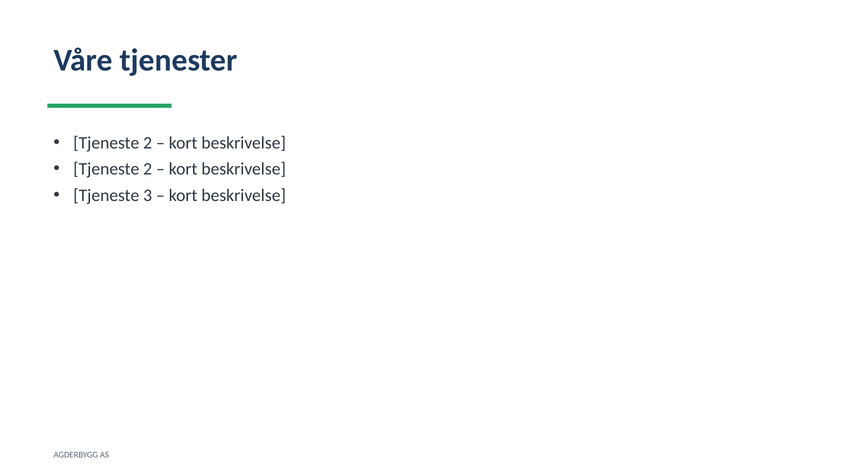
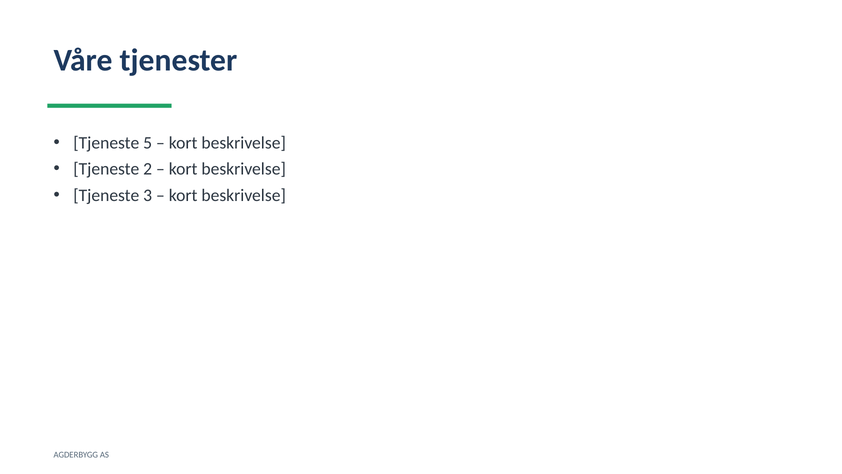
2 at (148, 143): 2 -> 5
